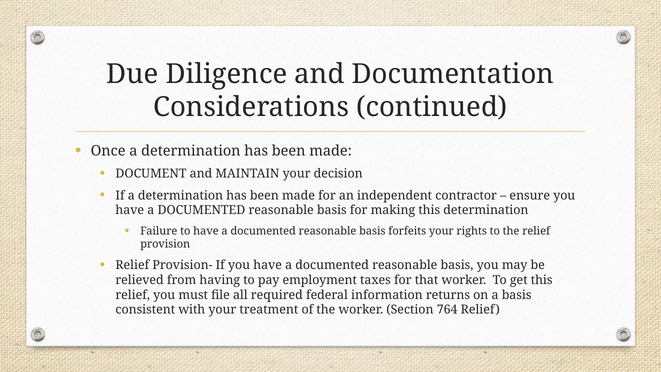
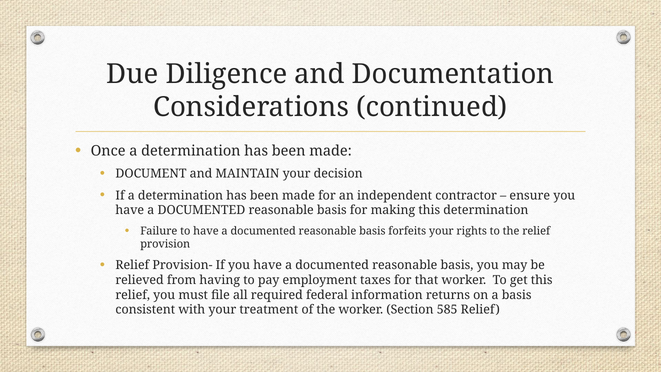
764: 764 -> 585
